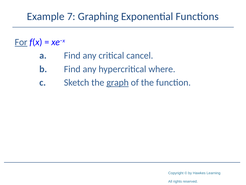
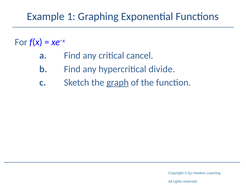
7: 7 -> 1
For underline: present -> none
where: where -> divide
